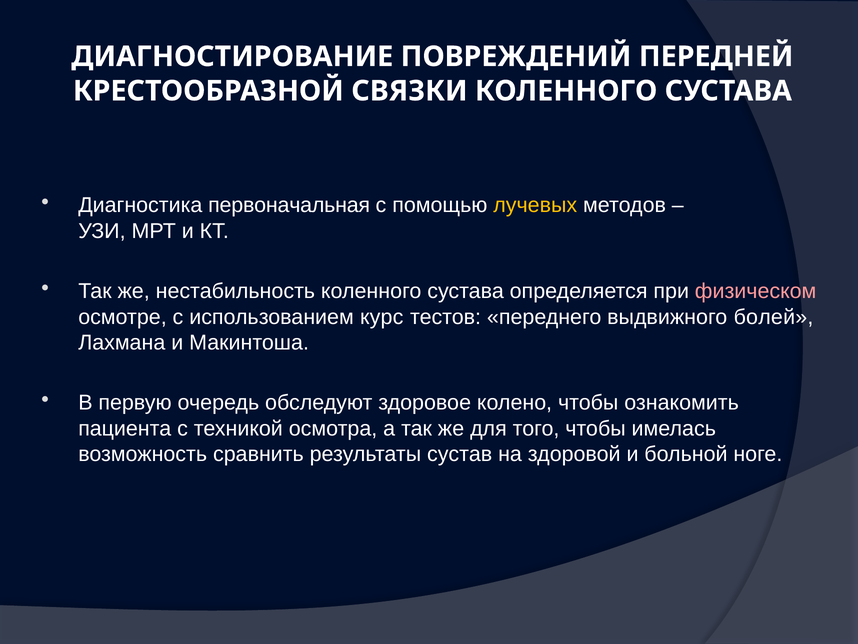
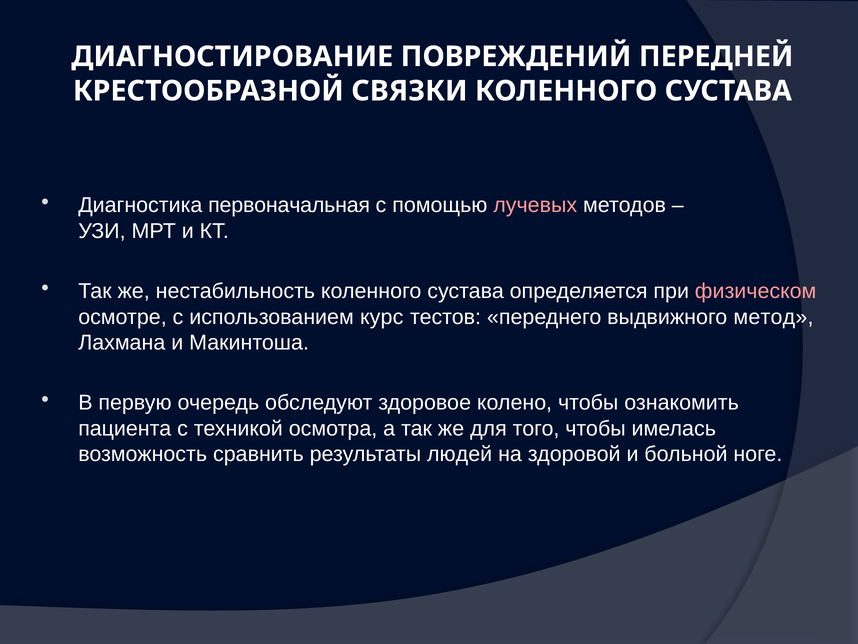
лучевых colour: yellow -> pink
болей: болей -> метод
сустав: сустав -> людей
